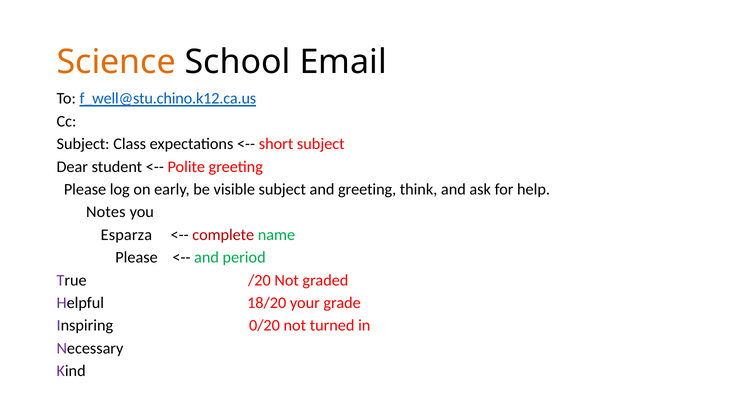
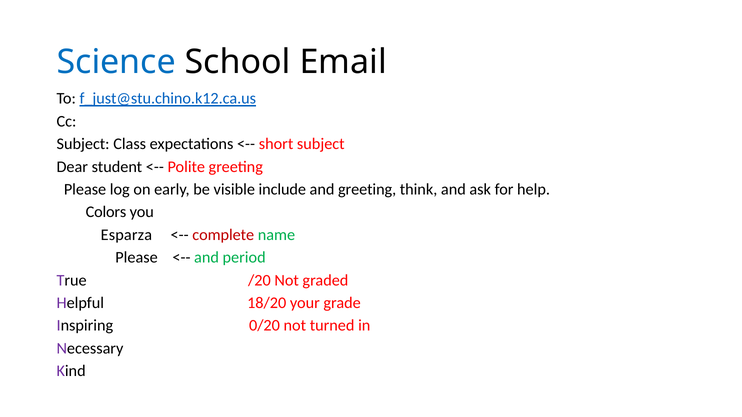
Science colour: orange -> blue
f_well@stu.chino.k12.ca.us: f_well@stu.chino.k12.ca.us -> f_just@stu.chino.k12.ca.us
visible subject: subject -> include
Notes: Notes -> Colors
